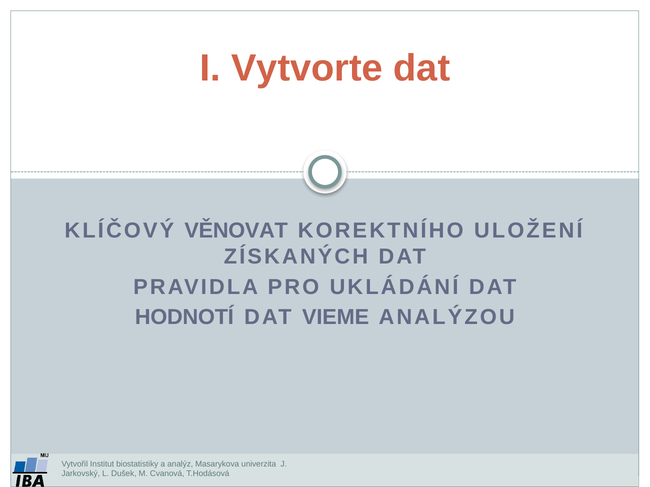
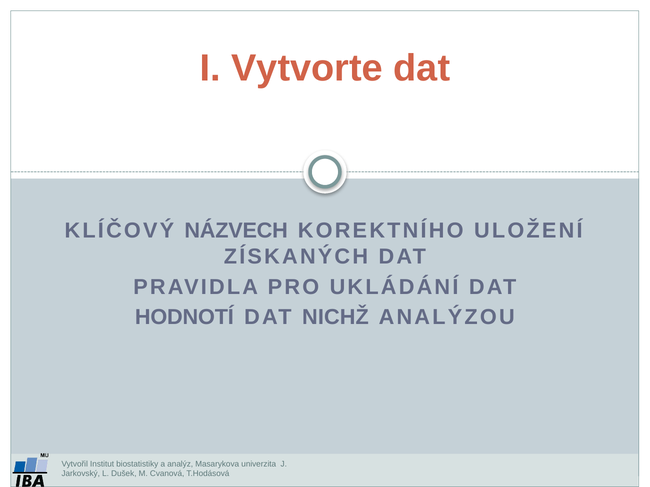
VĚNOVAT: VĚNOVAT -> NÁZVECH
VIEME: VIEME -> NICHŽ
